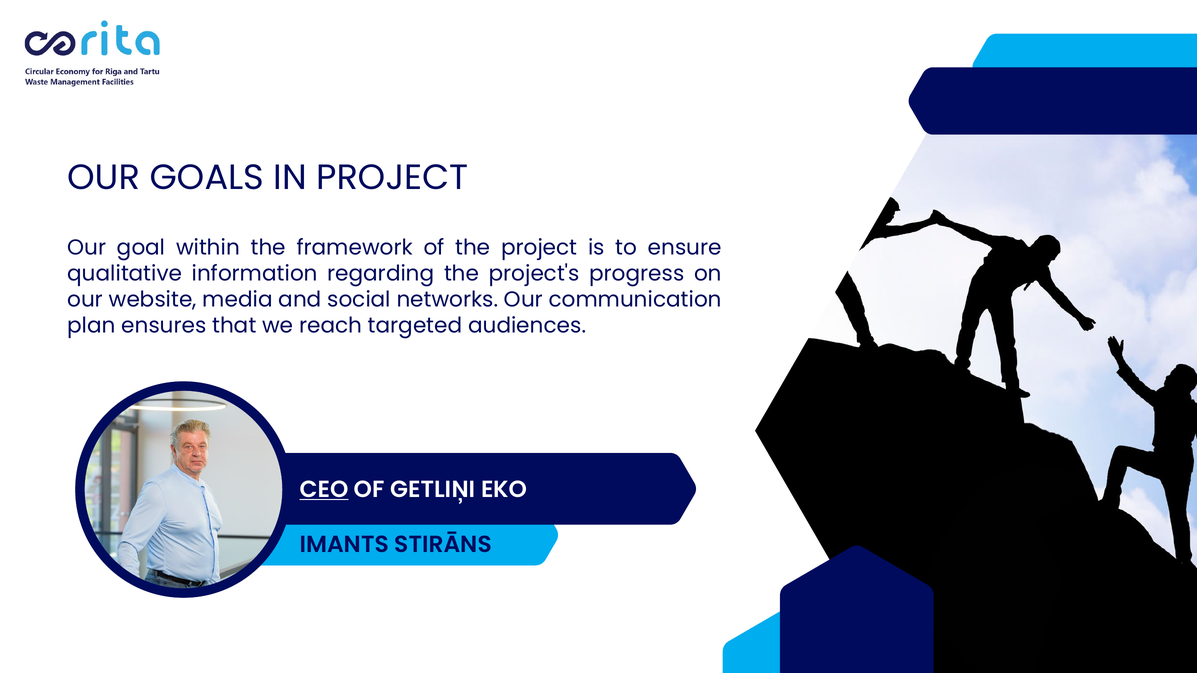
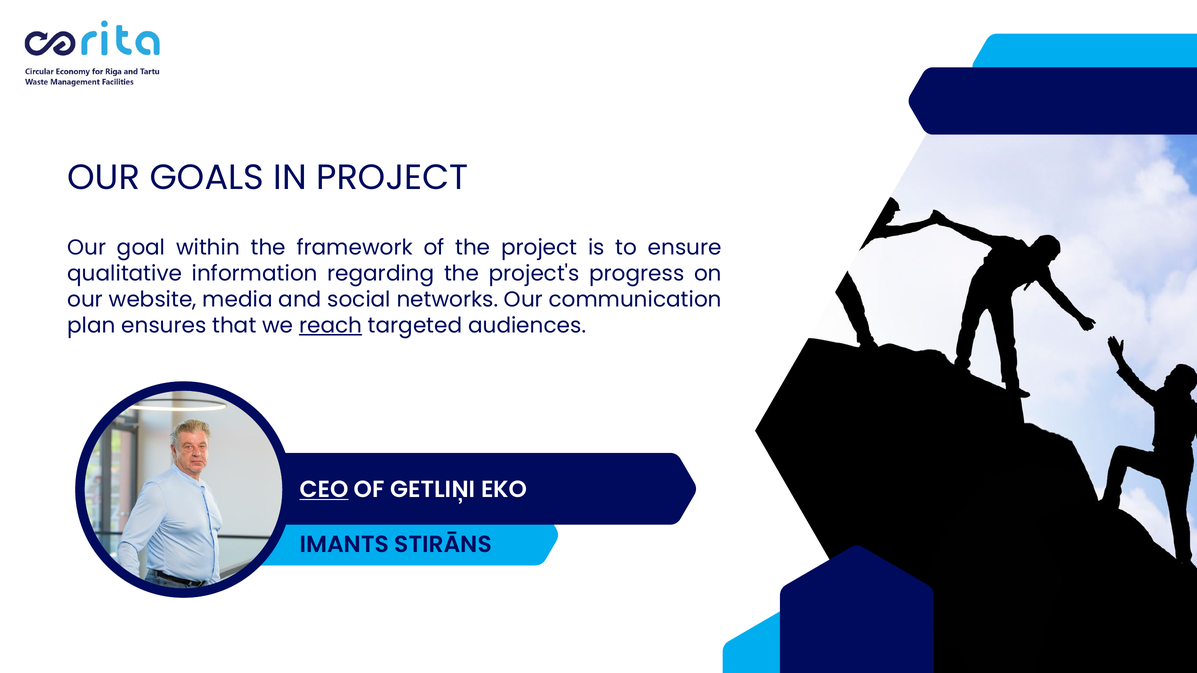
reach underline: none -> present
